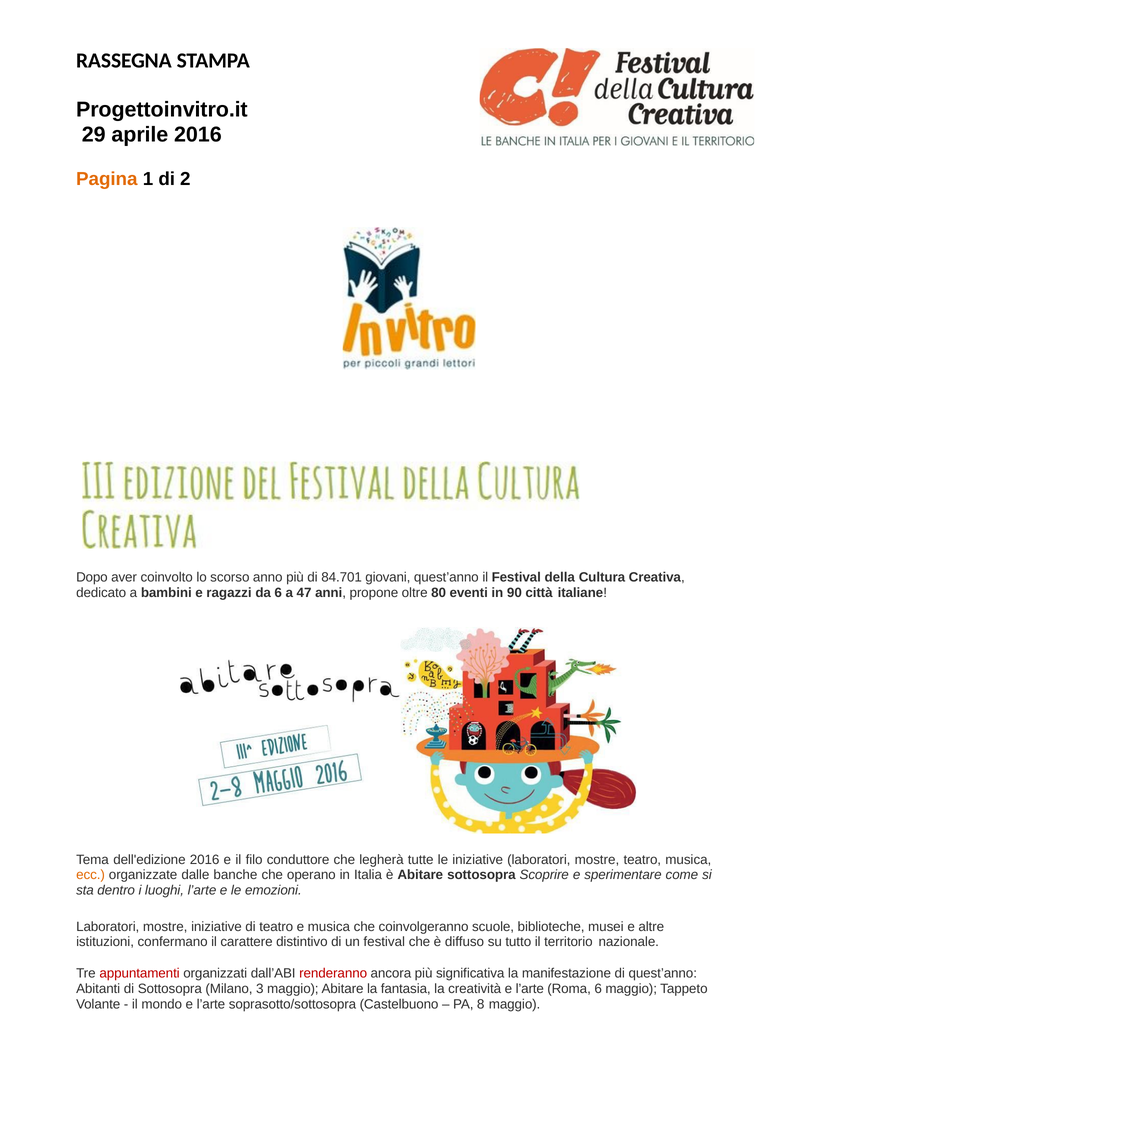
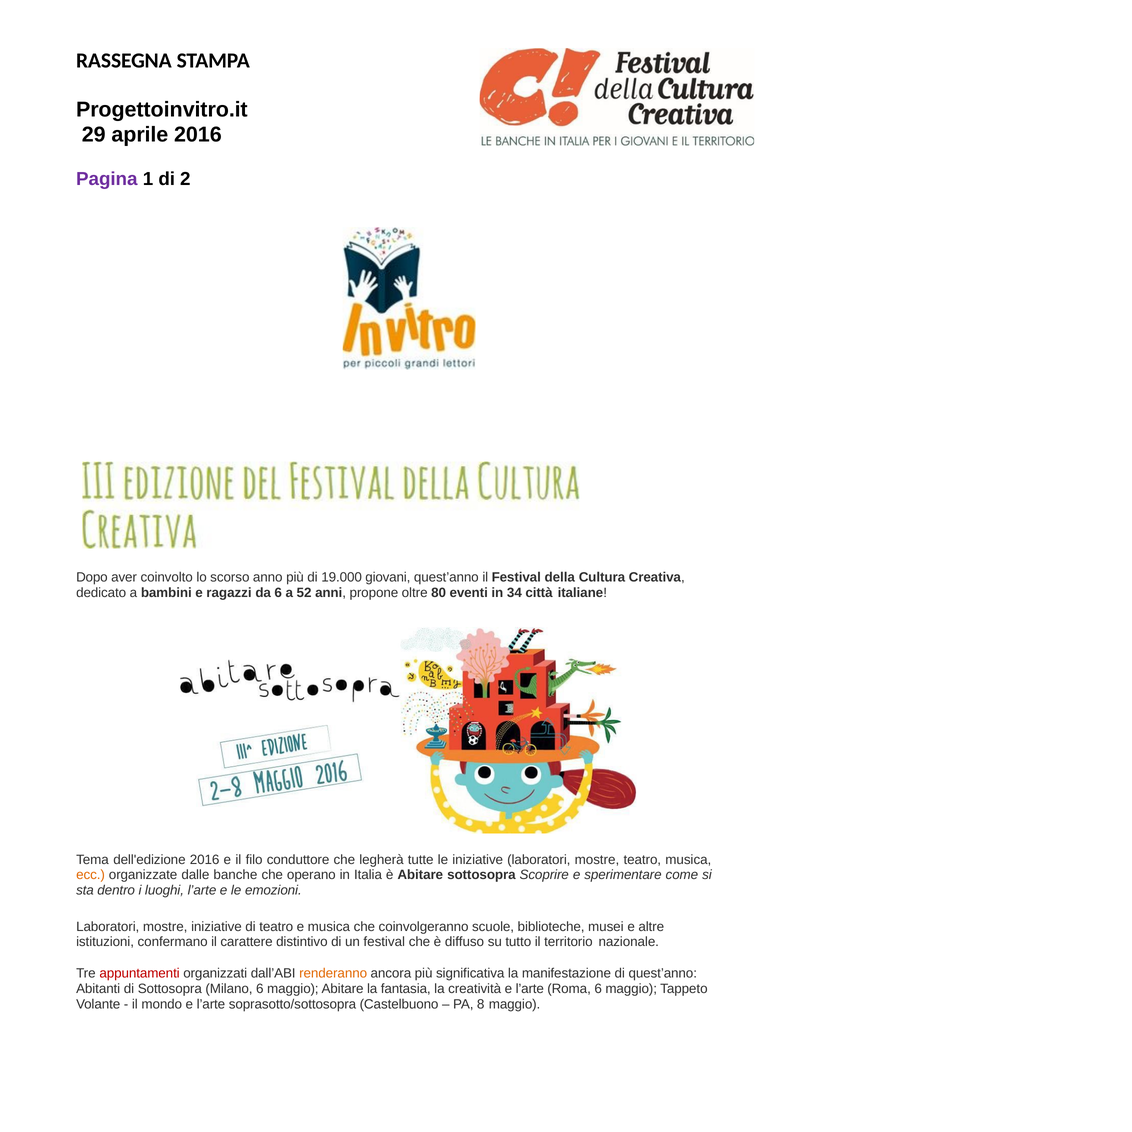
Pagina colour: orange -> purple
84.701: 84.701 -> 19.000
47: 47 -> 52
90: 90 -> 34
renderanno colour: red -> orange
Milano 3: 3 -> 6
